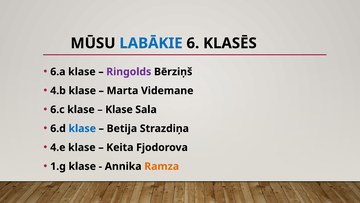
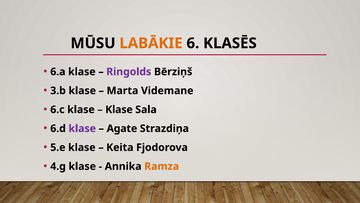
LABĀKIE colour: blue -> orange
4.b: 4.b -> 3.b
klase at (82, 128) colour: blue -> purple
Betija: Betija -> Agate
4.e: 4.e -> 5.e
1.g: 1.g -> 4.g
